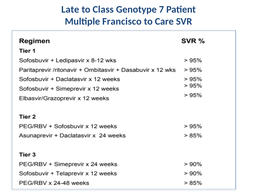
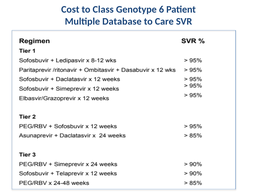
Late: Late -> Cost
7: 7 -> 6
Francisco: Francisco -> Database
